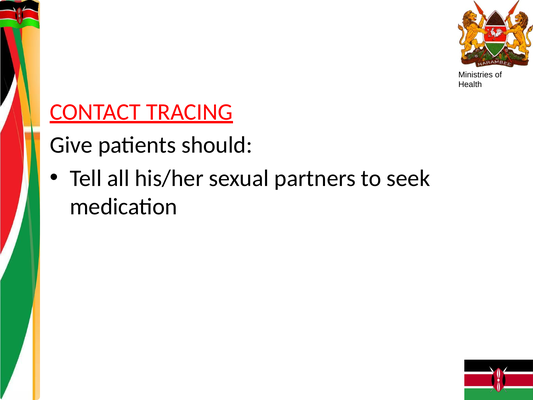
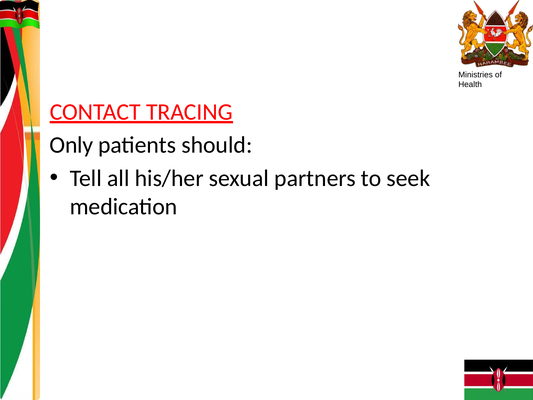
Give: Give -> Only
